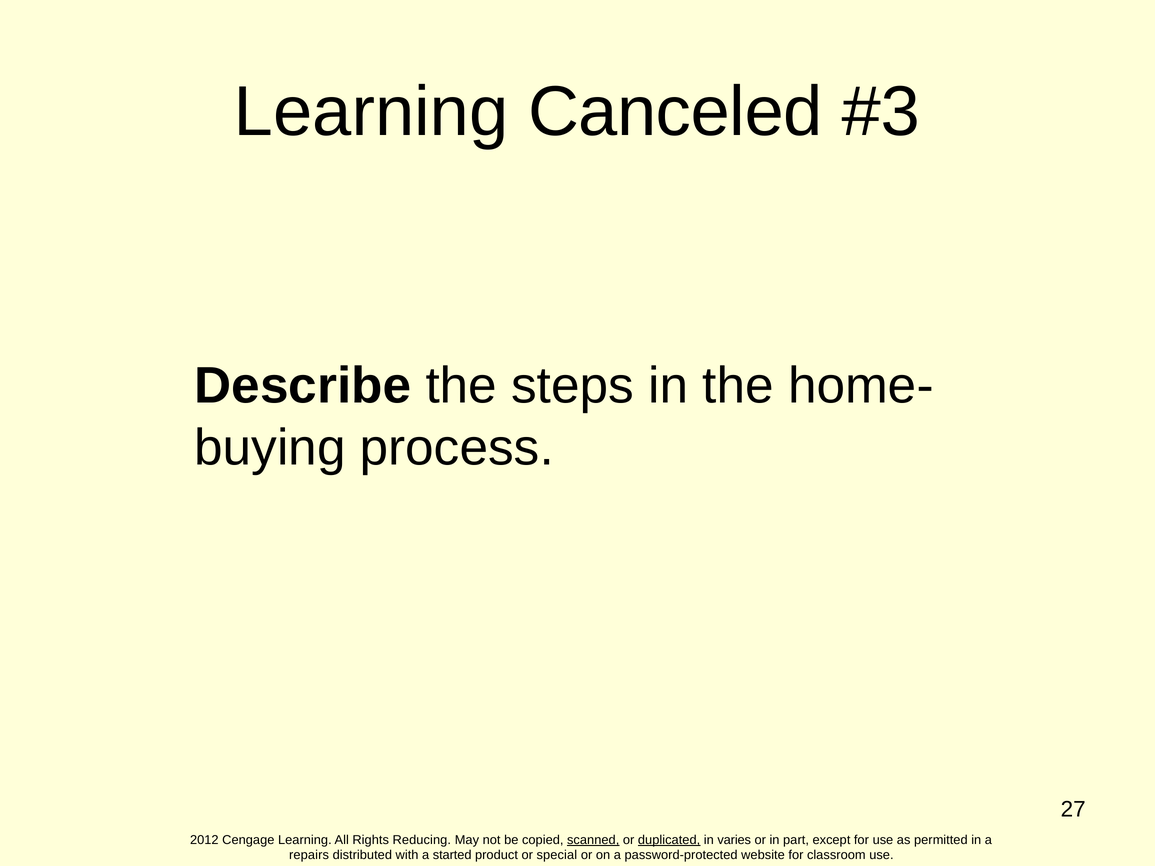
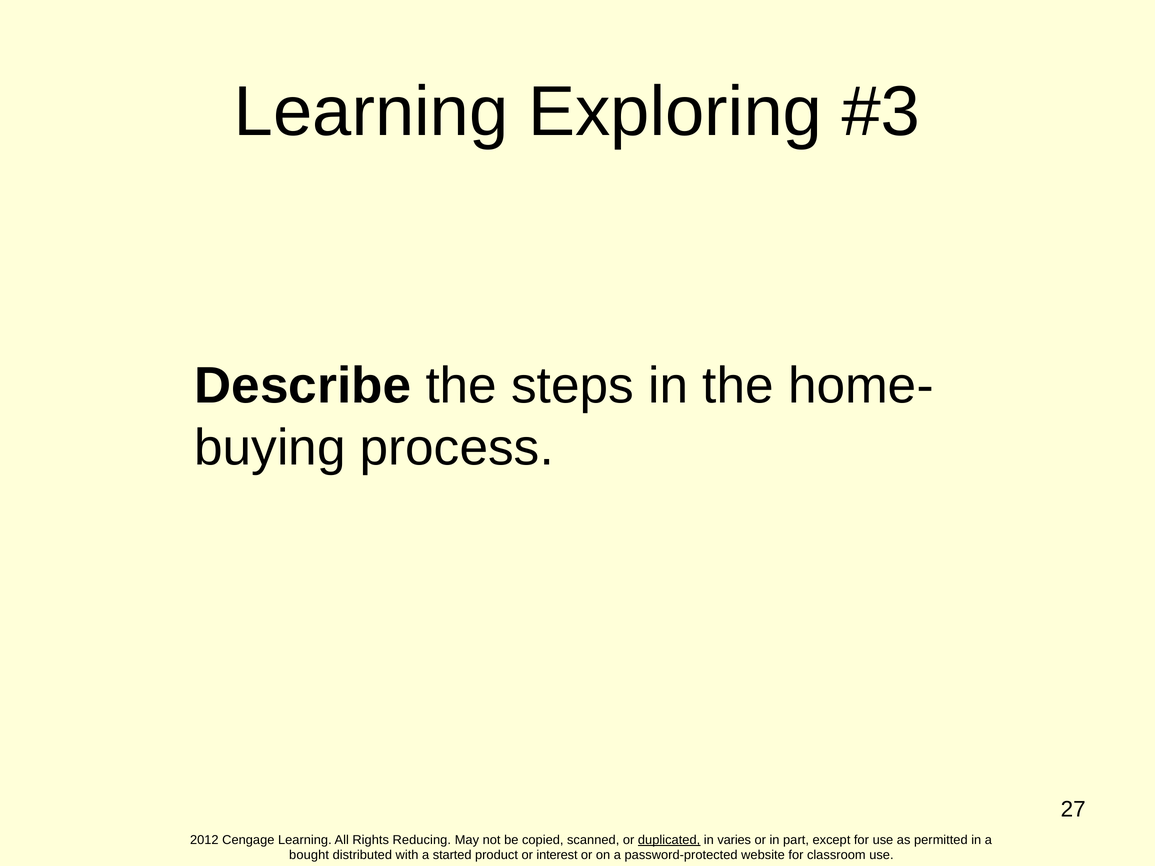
Canceled: Canceled -> Exploring
scanned underline: present -> none
repairs: repairs -> bought
special: special -> interest
